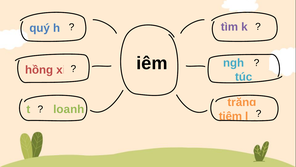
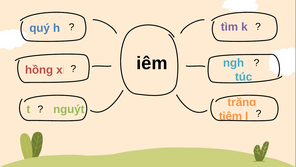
loanh: loanh -> nguýt
